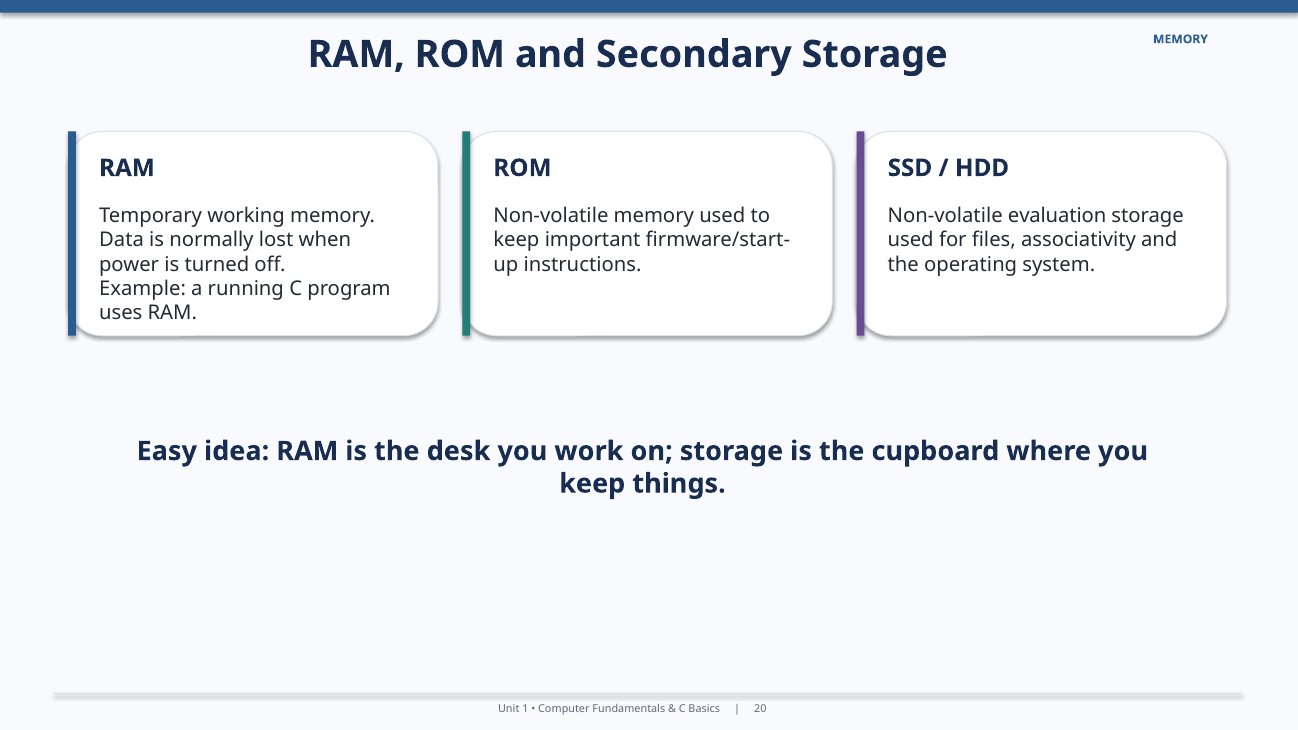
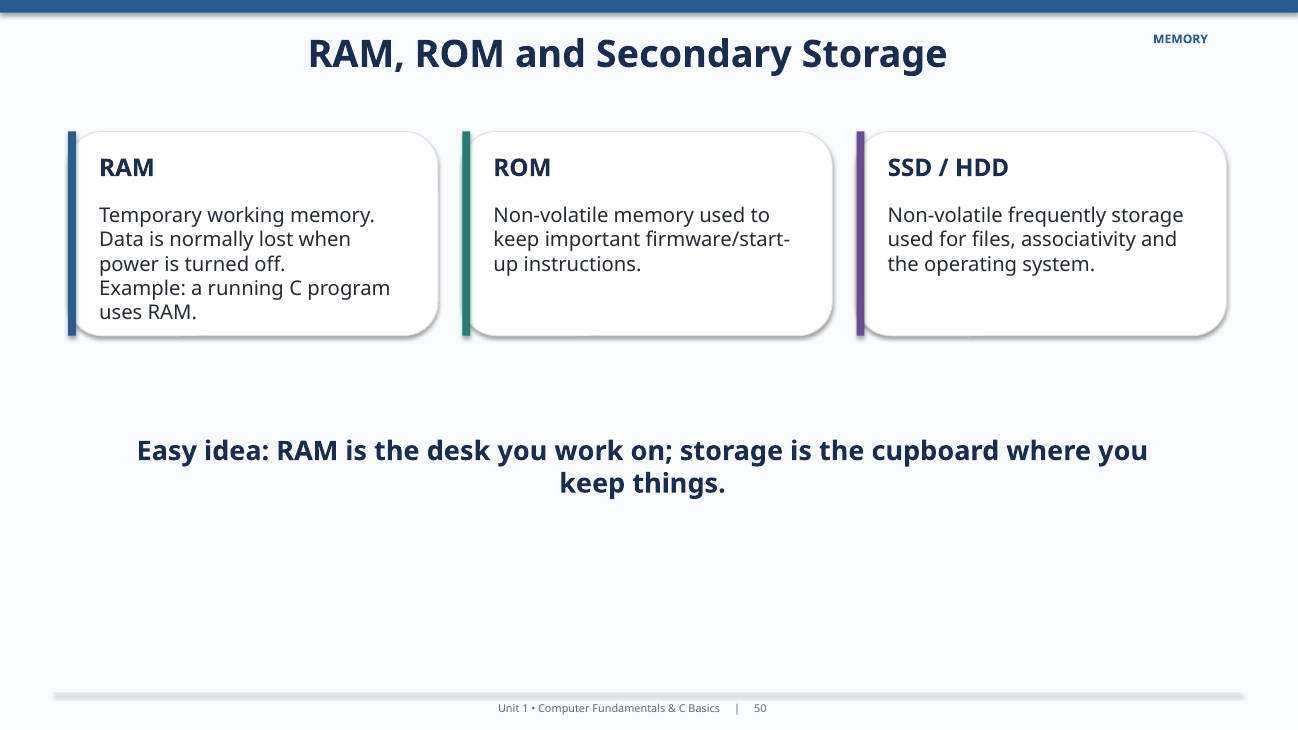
evaluation: evaluation -> frequently
20: 20 -> 50
